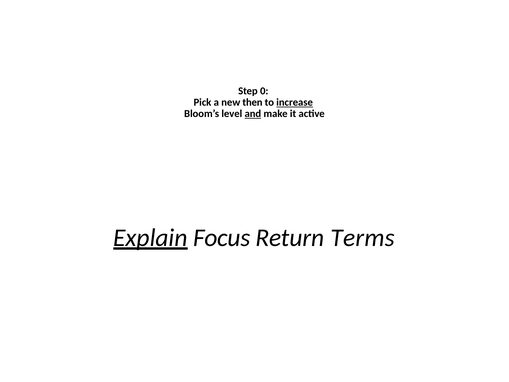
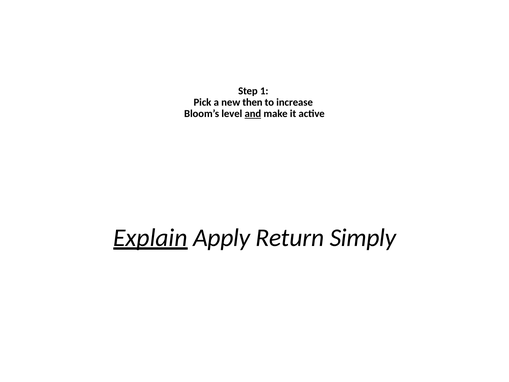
0: 0 -> 1
increase underline: present -> none
Focus: Focus -> Apply
Terms: Terms -> Simply
